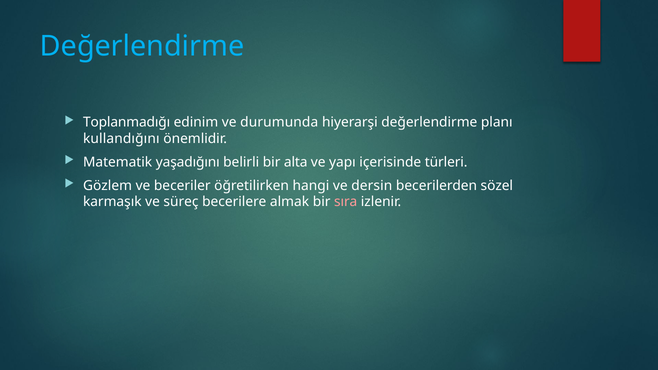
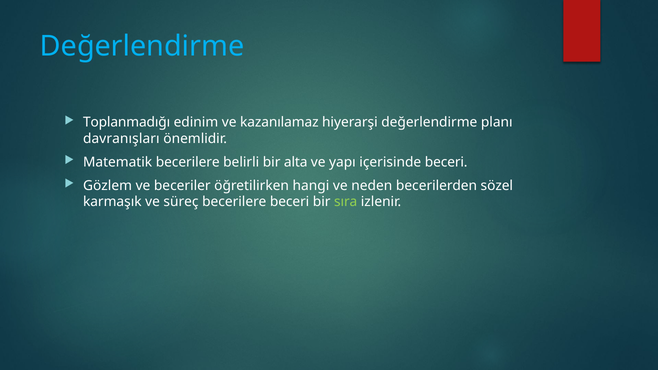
durumunda: durumunda -> kazanılamaz
kullandığını: kullandığını -> davranışları
Matematik yaşadığını: yaşadığını -> becerilere
içerisinde türleri: türleri -> beceri
dersin: dersin -> neden
becerilere almak: almak -> beceri
sıra colour: pink -> light green
